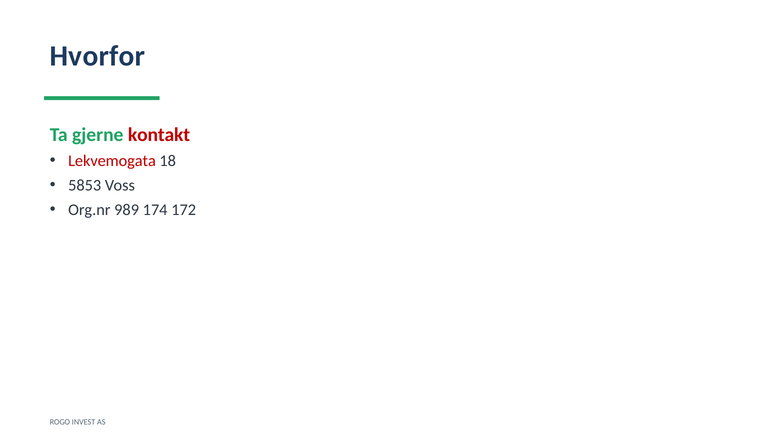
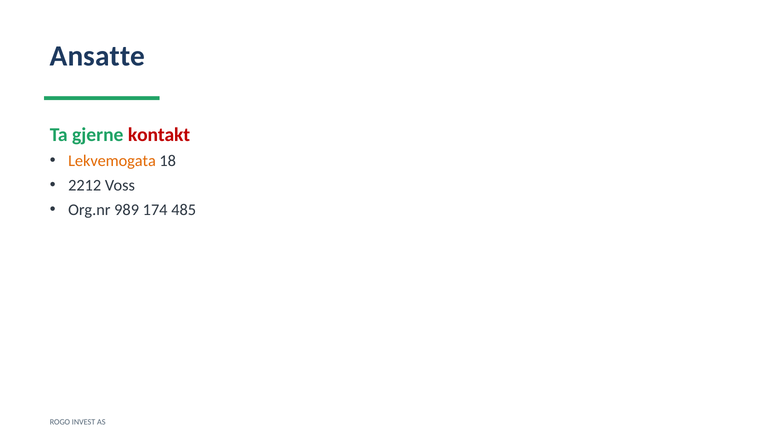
Hvorfor: Hvorfor -> Ansatte
Lekvemogata colour: red -> orange
5853: 5853 -> 2212
172: 172 -> 485
